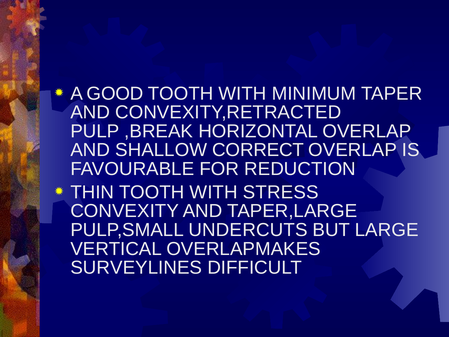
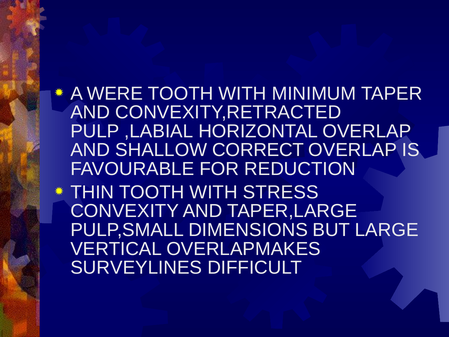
GOOD: GOOD -> WERE
,BREAK: ,BREAK -> ,LABIAL
UNDERCUTS: UNDERCUTS -> DIMENSIONS
